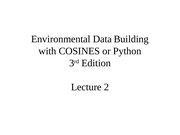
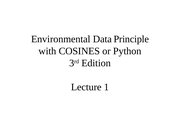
Building: Building -> Principle
2: 2 -> 1
